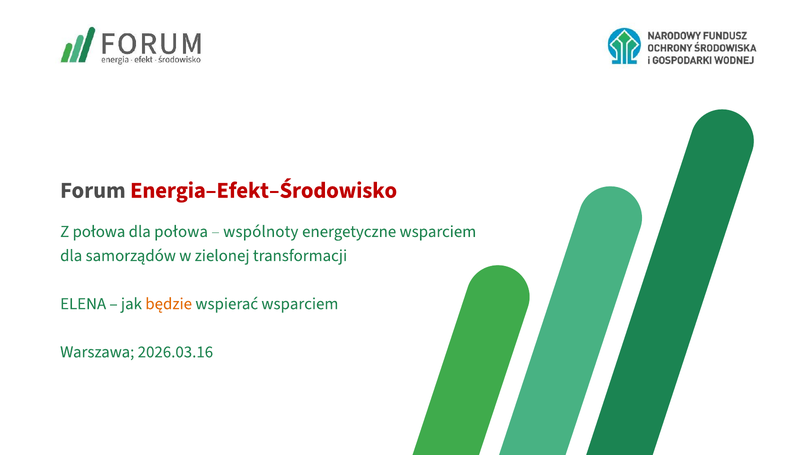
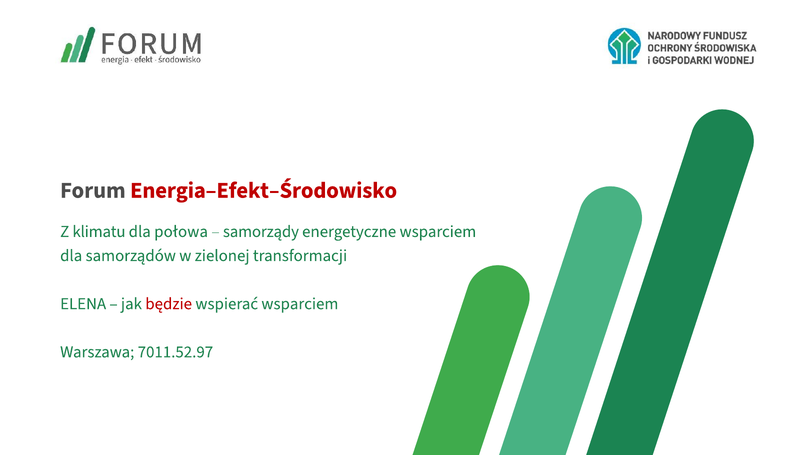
Z połowa: połowa -> klimatu
wspólnoty: wspólnoty -> samorządy
będzie colour: orange -> red
2026.03.16: 2026.03.16 -> 7011.52.97
